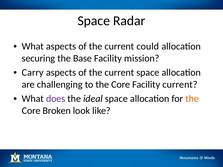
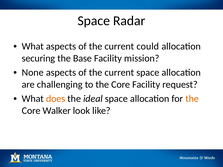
Carry: Carry -> None
Facility current: current -> request
does colour: purple -> orange
Broken: Broken -> Walker
